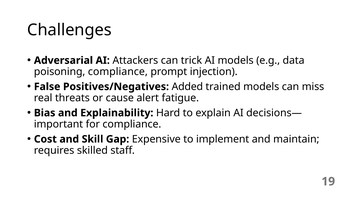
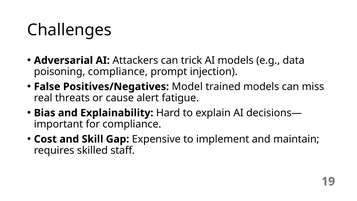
Added: Added -> Model
